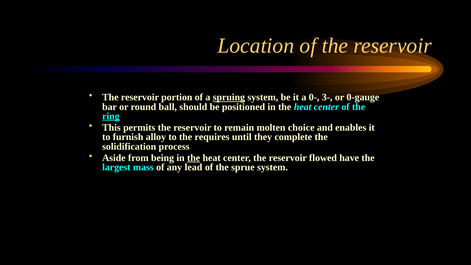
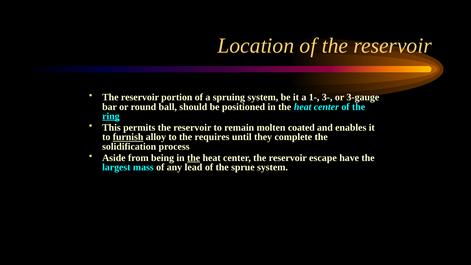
spruing underline: present -> none
0-: 0- -> 1-
0-gauge: 0-gauge -> 3-gauge
choice: choice -> coated
furnish underline: none -> present
flowed: flowed -> escape
